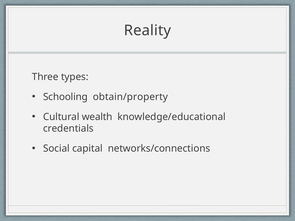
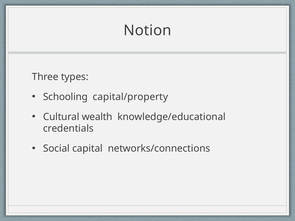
Reality: Reality -> Notion
obtain/property: obtain/property -> capital/property
